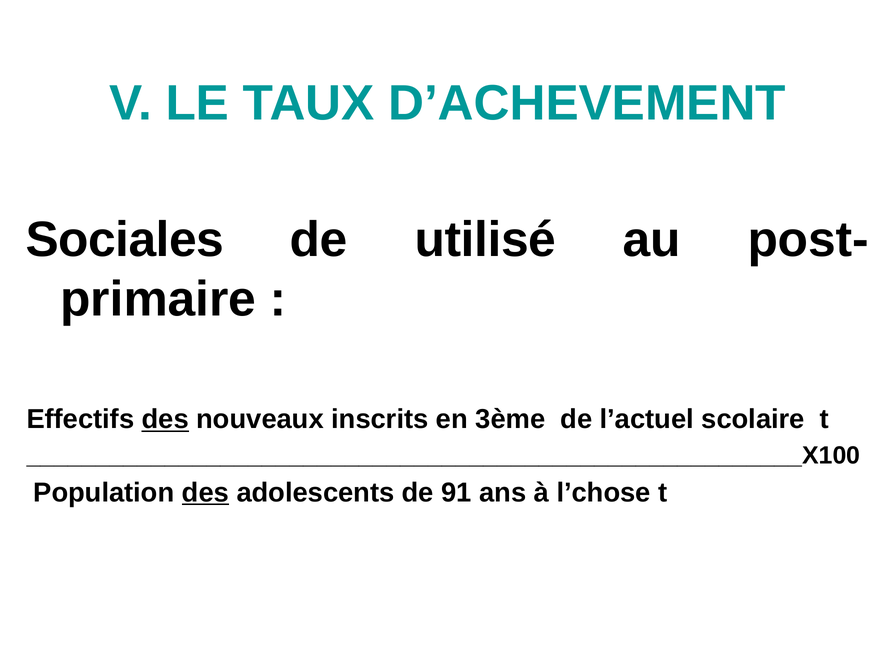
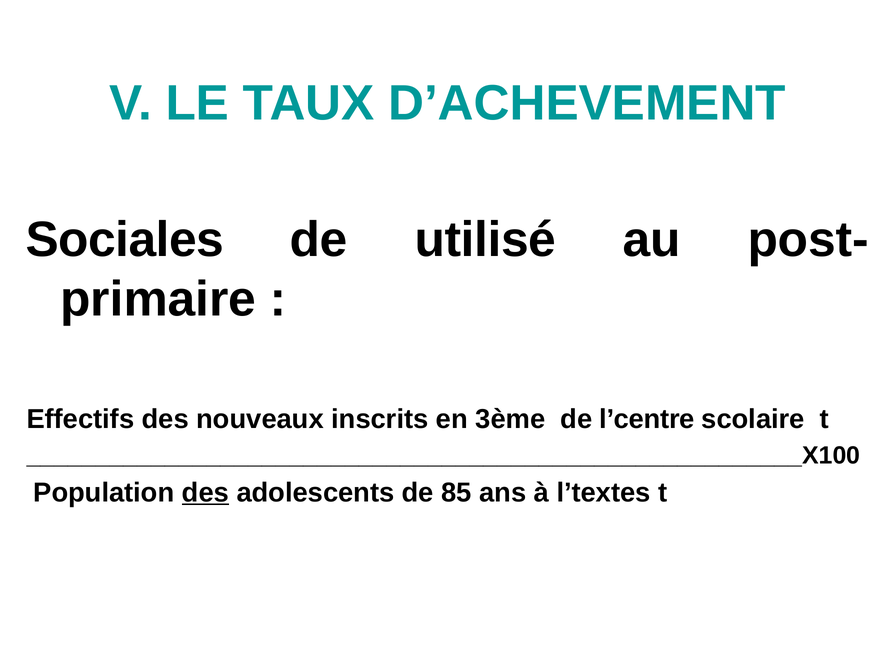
des at (165, 419) underline: present -> none
l’actuel: l’actuel -> l’centre
91: 91 -> 85
l’chose: l’chose -> l’textes
